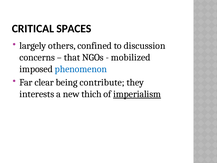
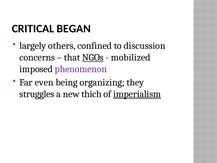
SPACES: SPACES -> BEGAN
NGOs underline: none -> present
phenomenon colour: blue -> purple
clear: clear -> even
contribute: contribute -> organizing
interests: interests -> struggles
